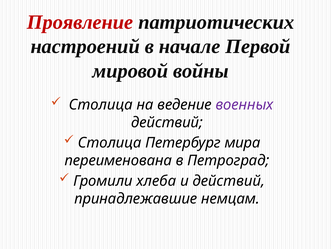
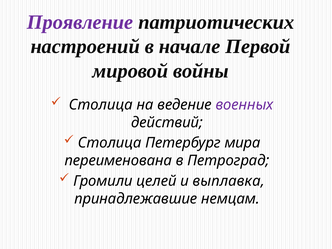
Проявление colour: red -> purple
хлеба: хлеба -> целей
и действий: действий -> выплавка
